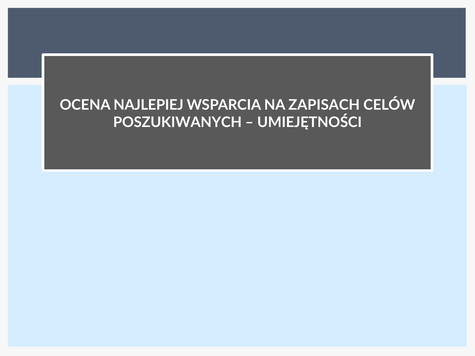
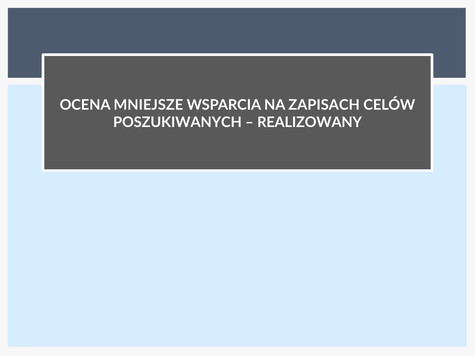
NAJLEPIEJ: NAJLEPIEJ -> MNIEJSZE
UMIEJĘTNOŚCI: UMIEJĘTNOŚCI -> REALIZOWANY
